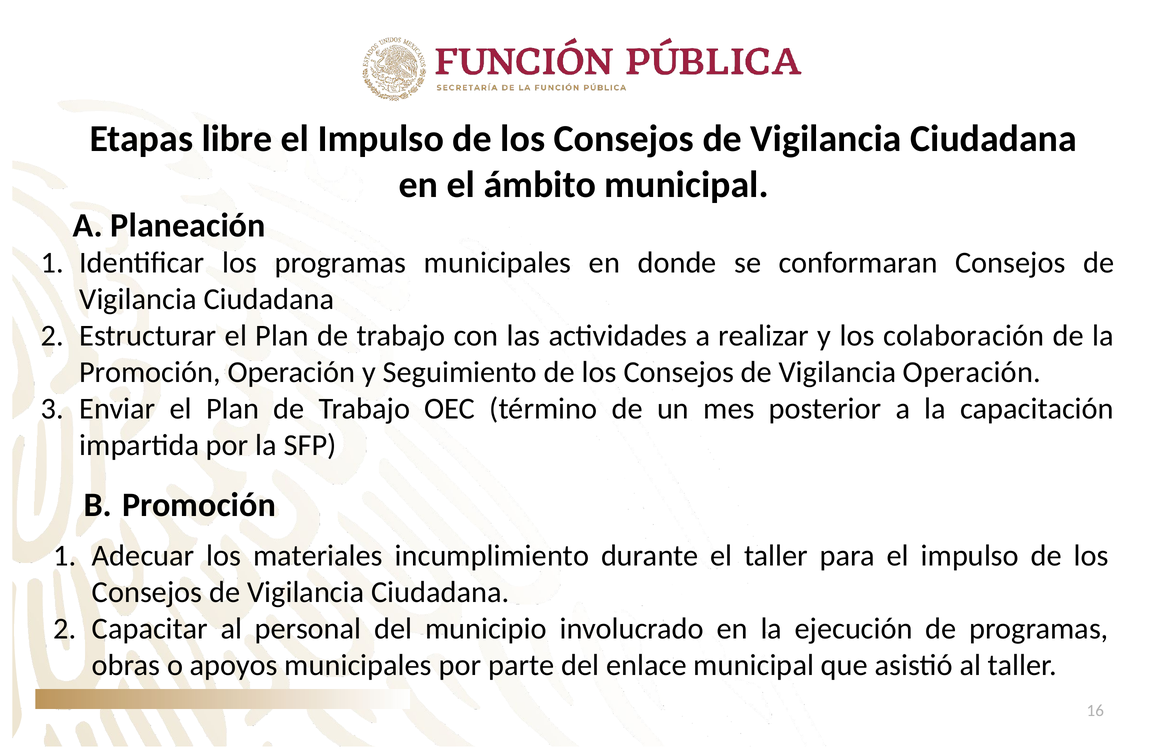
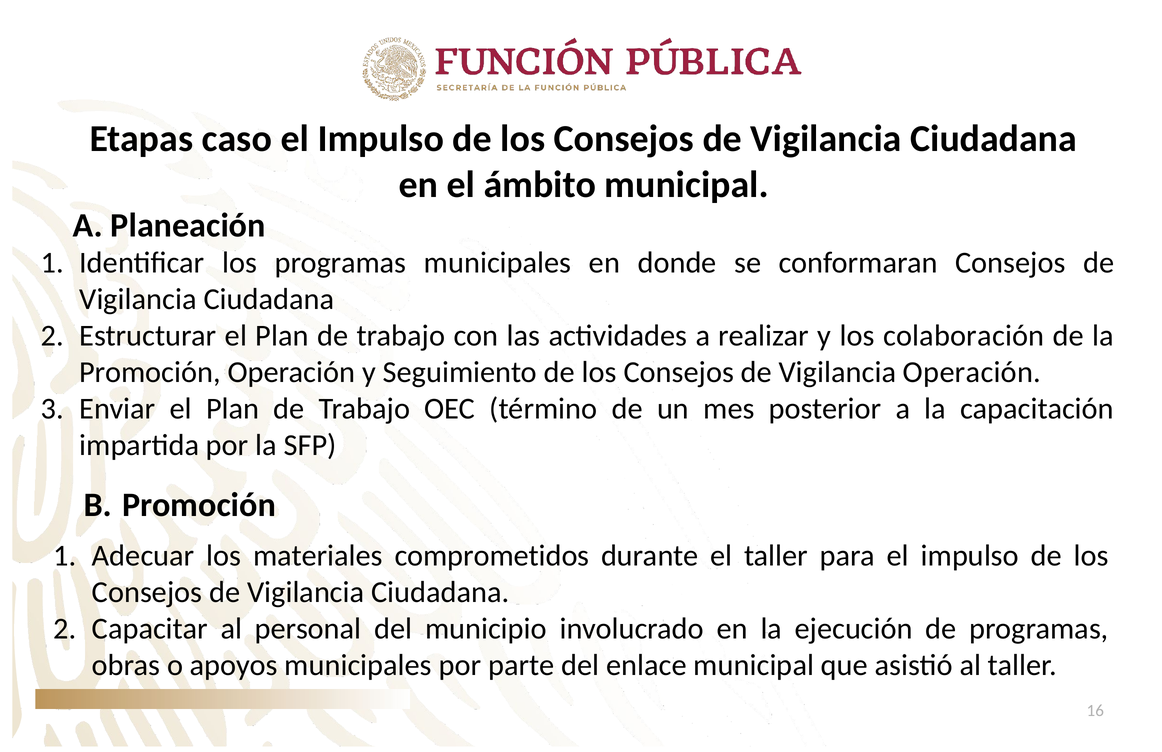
libre: libre -> caso
incumplimiento: incumplimiento -> comprometidos
